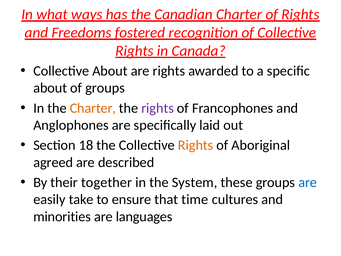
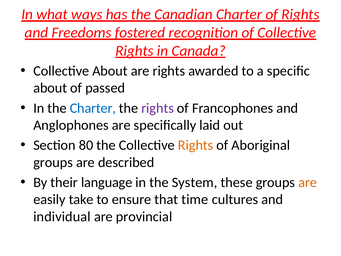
of groups: groups -> passed
Charter at (93, 108) colour: orange -> blue
18: 18 -> 80
agreed at (53, 162): agreed -> groups
together: together -> language
are at (308, 182) colour: blue -> orange
minorities: minorities -> individual
languages: languages -> provincial
